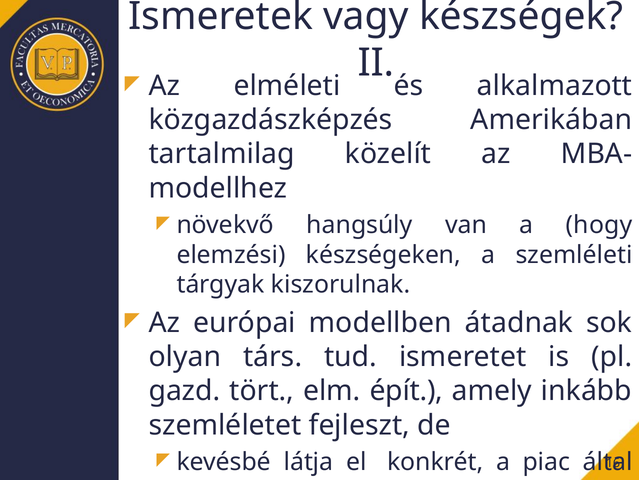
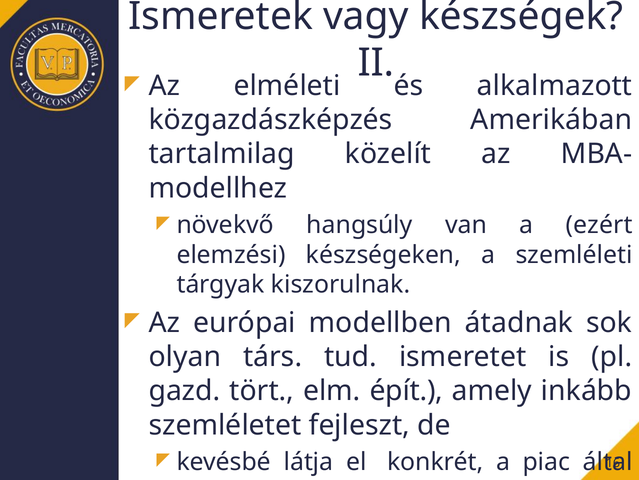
hogy: hogy -> ezért
